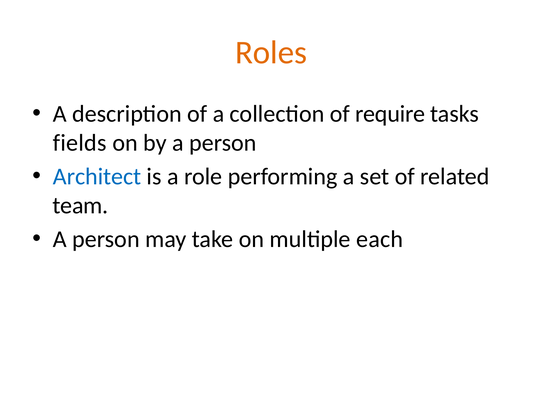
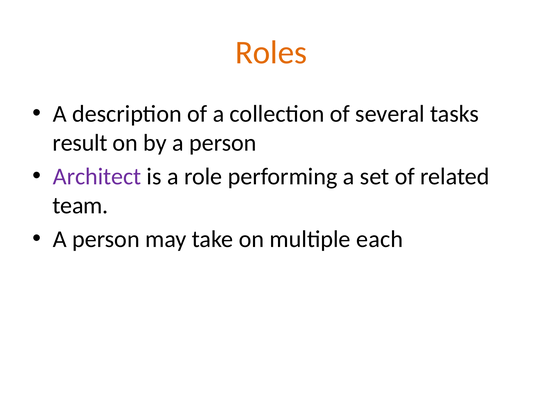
require: require -> several
fields: fields -> result
Architect colour: blue -> purple
